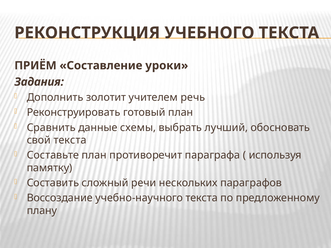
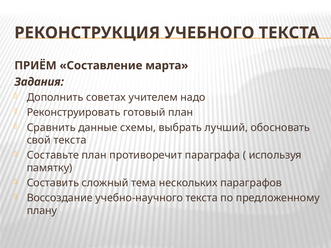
уроки: уроки -> марта
золотит: золотит -> советах
речь: речь -> надо
речи: речи -> тема
